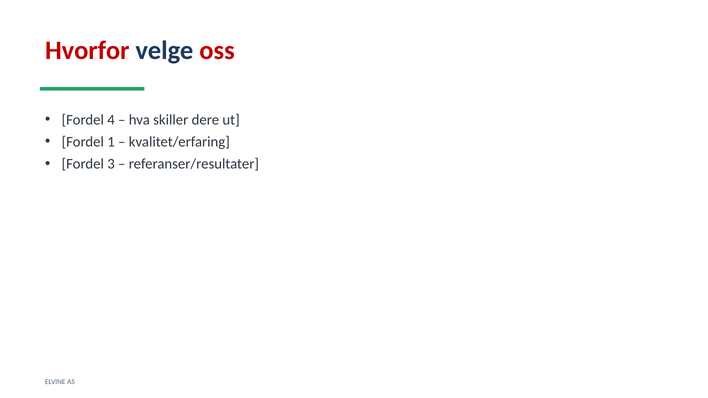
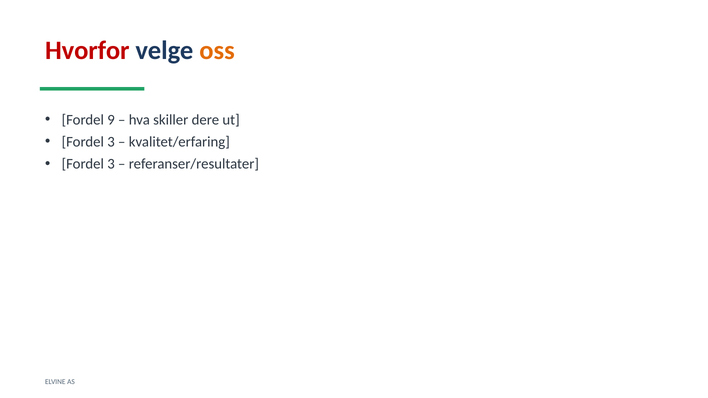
oss colour: red -> orange
4: 4 -> 9
1 at (111, 142): 1 -> 3
